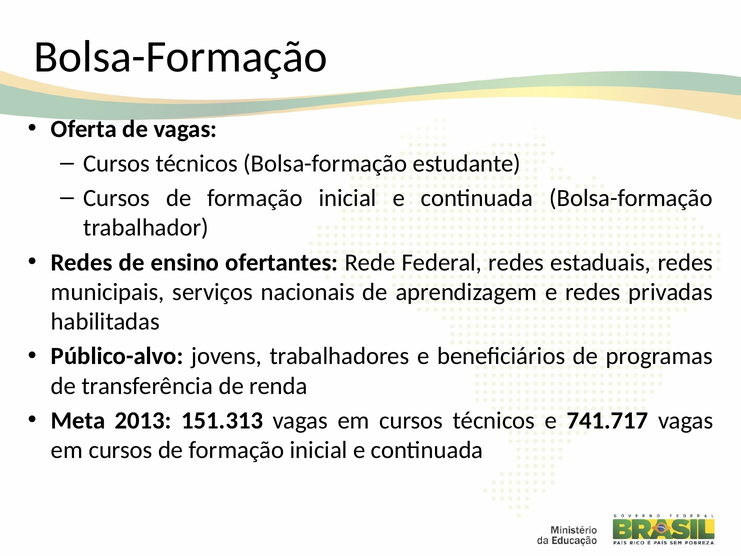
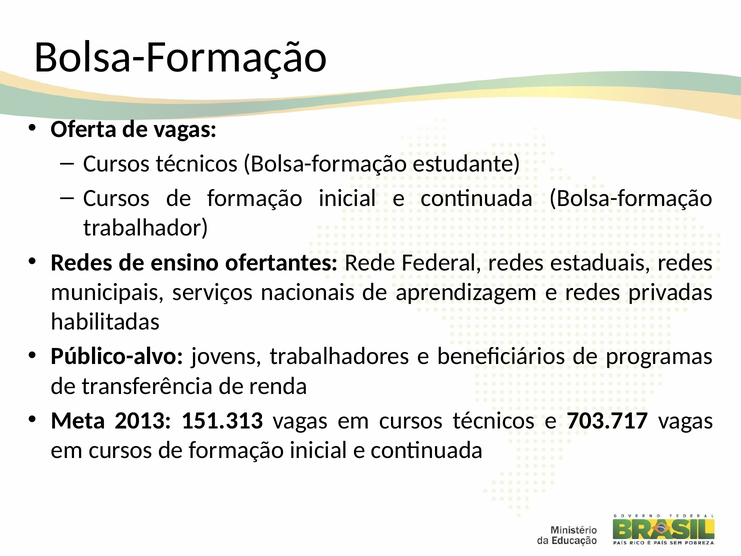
741.717: 741.717 -> 703.717
